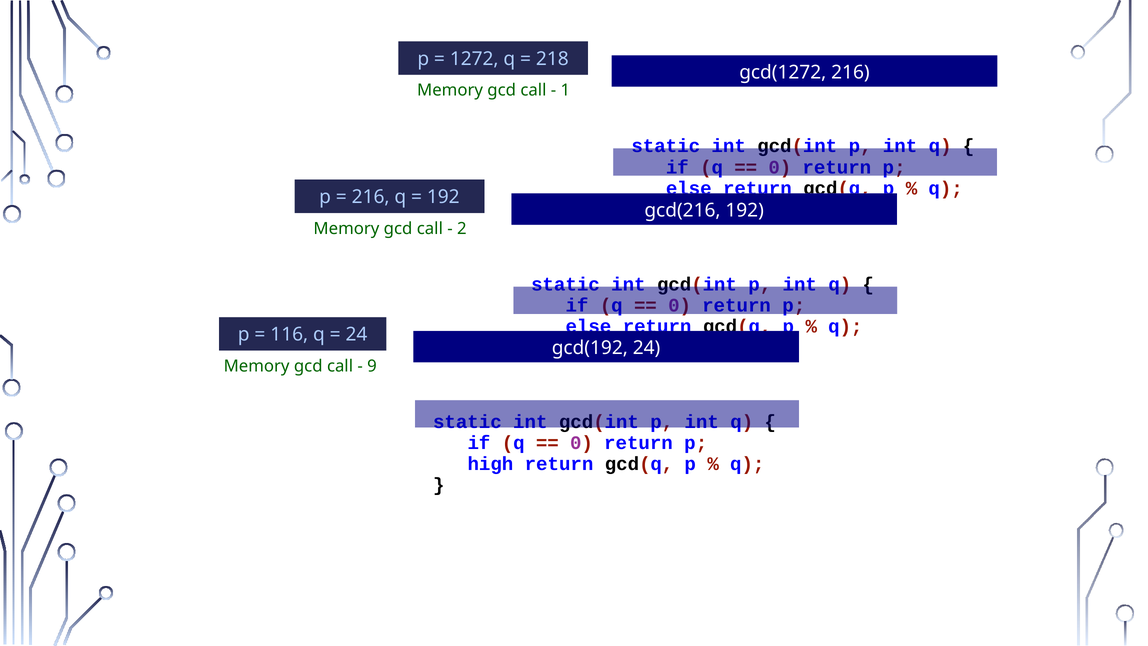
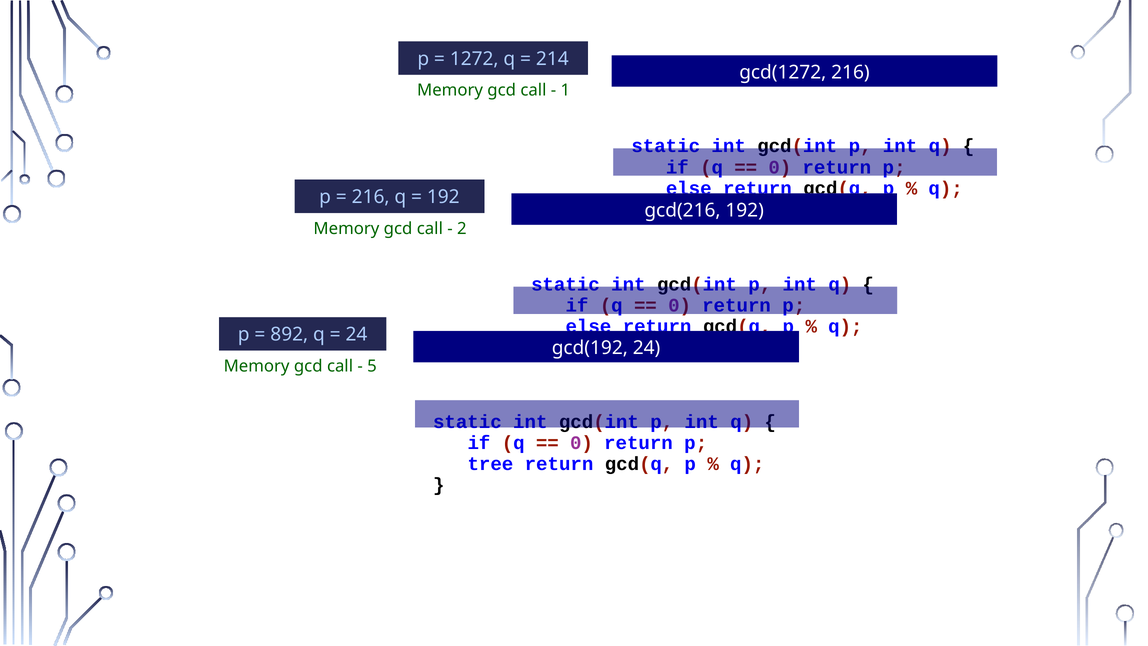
218: 218 -> 214
116: 116 -> 892
9: 9 -> 5
high: high -> tree
